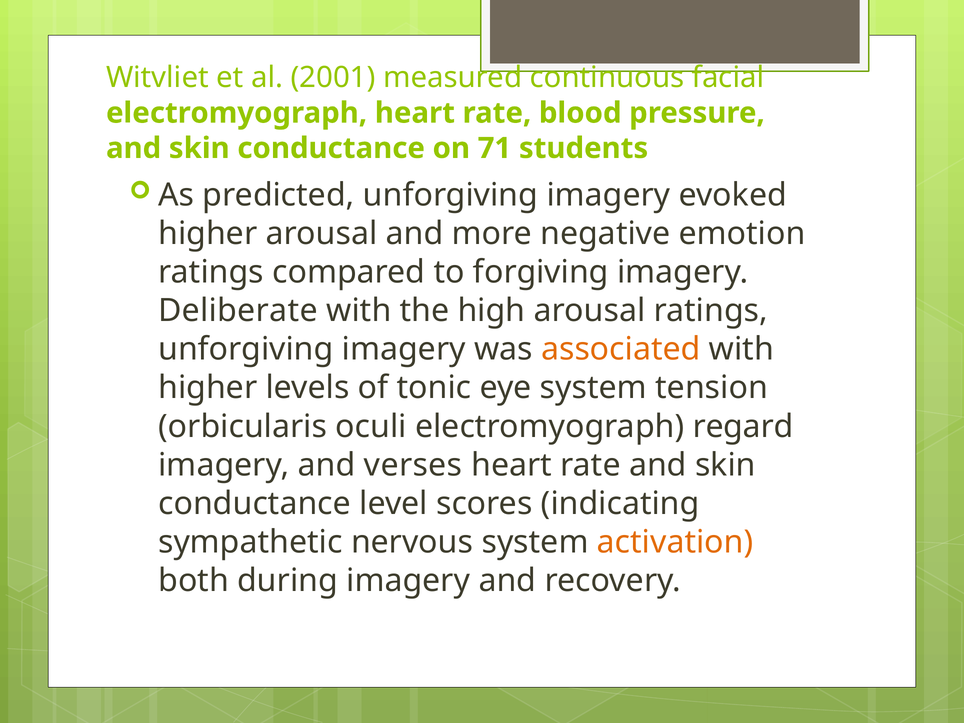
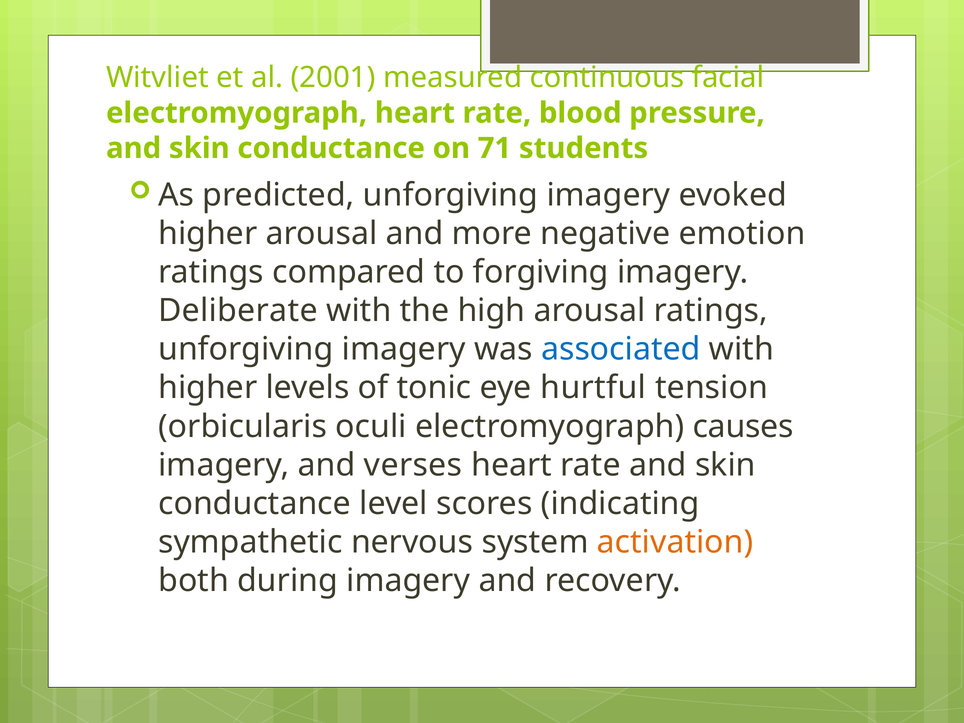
associated colour: orange -> blue
eye system: system -> hurtful
regard: regard -> causes
